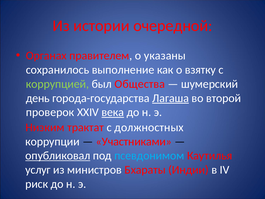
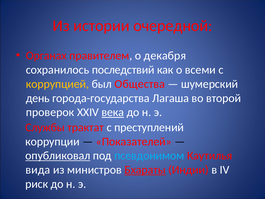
указаны: указаны -> декабря
выполнение: выполнение -> последствий
взятку: взятку -> всеми
коррупцией colour: light green -> yellow
Лагаша underline: present -> none
Низким: Низким -> Службы
должностных: должностных -> преступлений
Участниками: Участниками -> Показателей
услуг: услуг -> вида
Бхараты underline: none -> present
